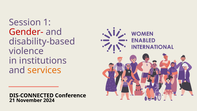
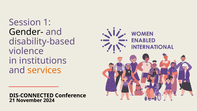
Gender- colour: red -> black
